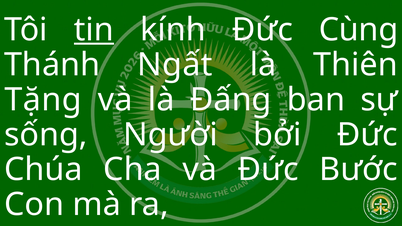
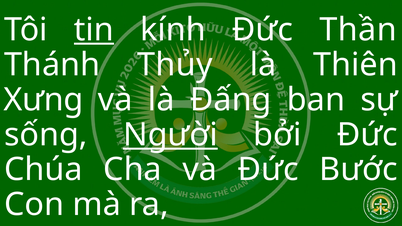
Cùng: Cùng -> Thần
Ngất: Ngất -> Thủy
Tặng: Tặng -> Xưng
Người underline: none -> present
